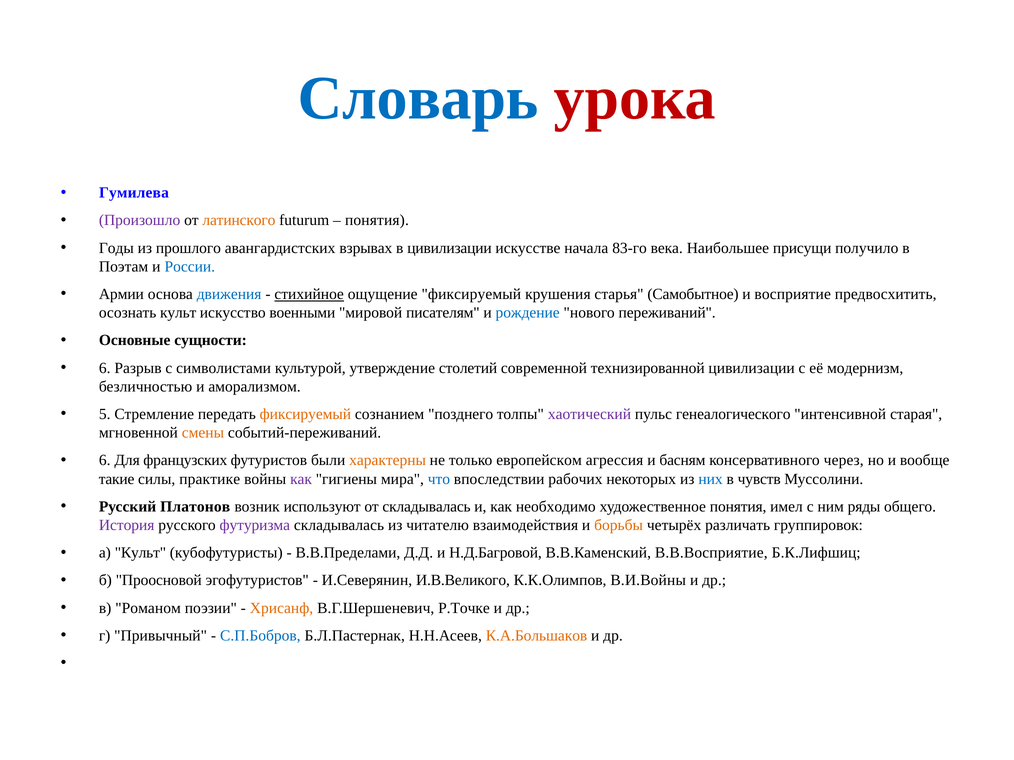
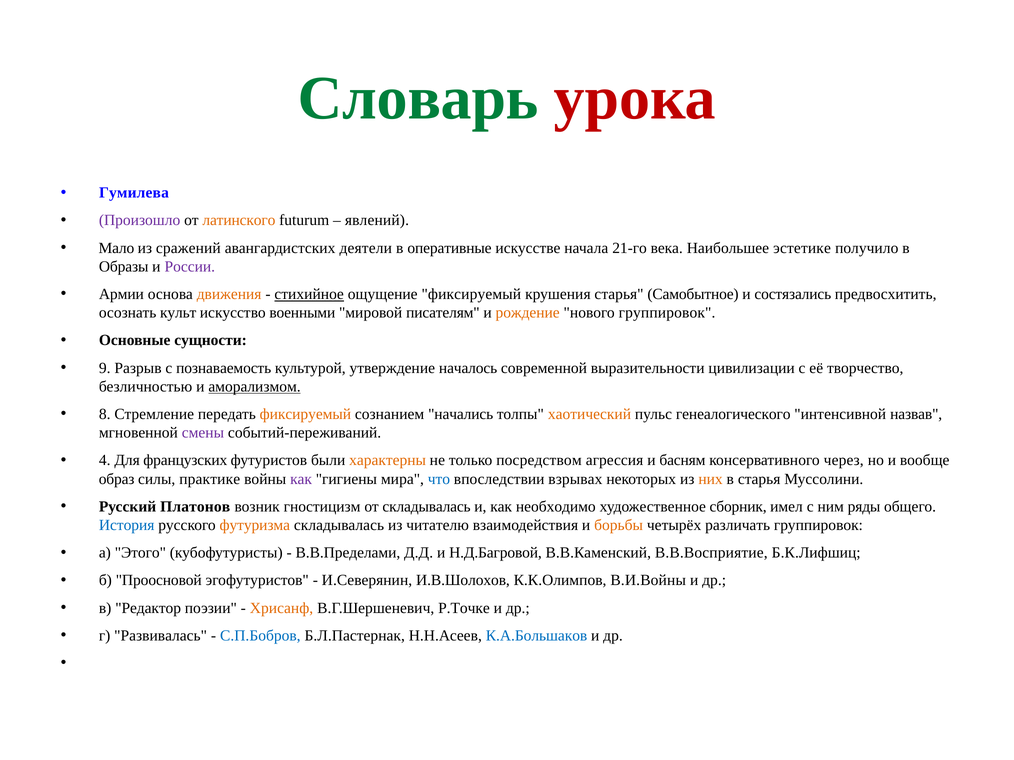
Словарь colour: blue -> green
понятия at (377, 221): понятия -> явлений
Годы: Годы -> Мало
прошлого: прошлого -> сражений
взрывах: взрывах -> деятели
в цивилизации: цивилизации -> оперативные
83-го: 83-го -> 21-го
присущи: присущи -> эстетике
Поэтам: Поэтам -> Образы
России colour: blue -> purple
движения colour: blue -> orange
восприятие: восприятие -> состязались
рождение colour: blue -> orange
нового переживаний: переживаний -> группировок
6 at (105, 368): 6 -> 9
символистами: символистами -> познаваемость
столетий: столетий -> началось
технизированной: технизированной -> выразительности
модернизм: модернизм -> творчество
аморализмом underline: none -> present
5: 5 -> 8
позднего: позднего -> начались
хаотический colour: purple -> orange
старая: старая -> назвав
смены colour: orange -> purple
6 at (105, 461): 6 -> 4
европейском: европейском -> посредством
такие: такие -> образ
рабочих: рабочих -> взрывах
них colour: blue -> orange
в чувств: чувств -> старья
используют: используют -> гностицизм
художественное понятия: понятия -> сборник
История colour: purple -> blue
футуризма colour: purple -> orange
а Культ: Культ -> Этого
И.В.Великого: И.В.Великого -> И.В.Шолохов
Романом: Романом -> Редактор
Привычный: Привычный -> Развивалась
К.А.Большаков colour: orange -> blue
